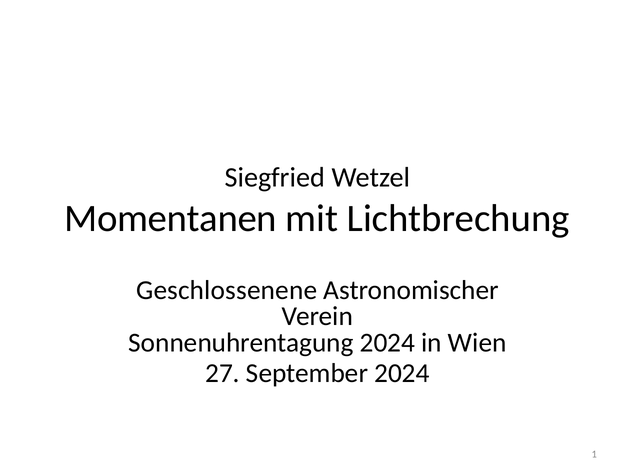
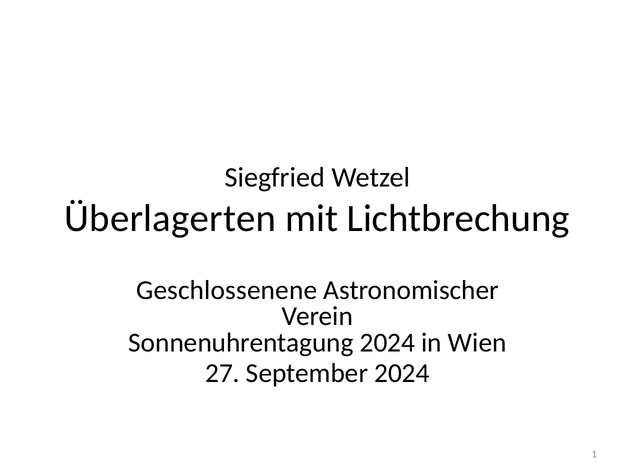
Momentanen: Momentanen -> Überlagerten
